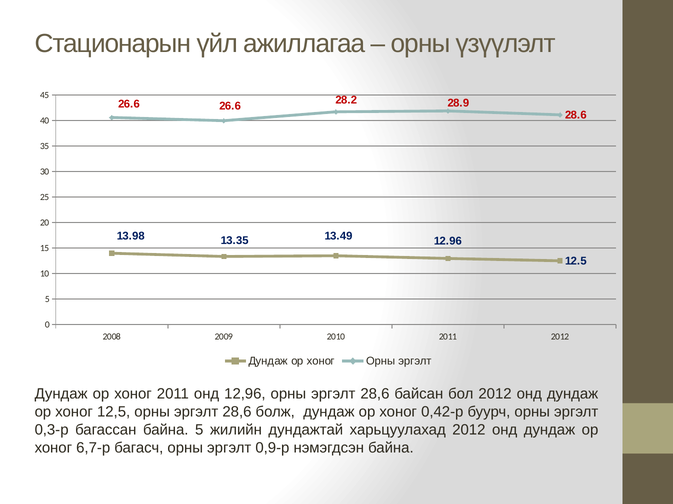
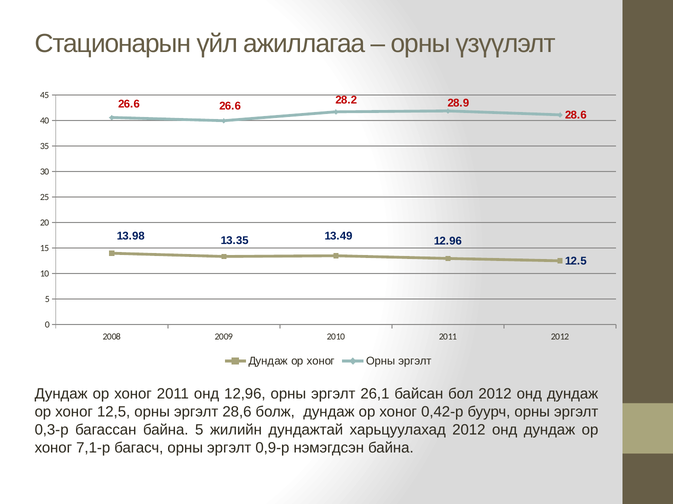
12,96 орны эргэлт 28,6: 28,6 -> 26,1
6,7-р: 6,7-р -> 7,1-р
